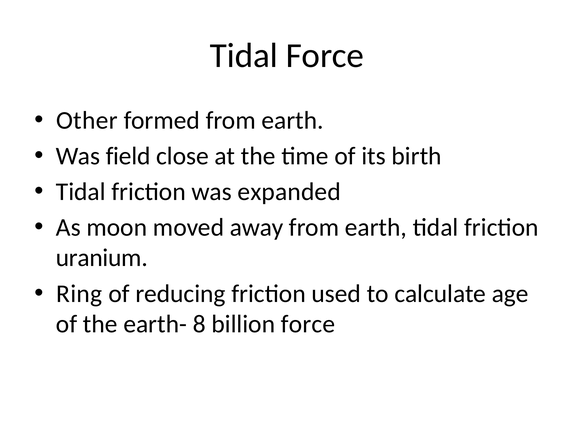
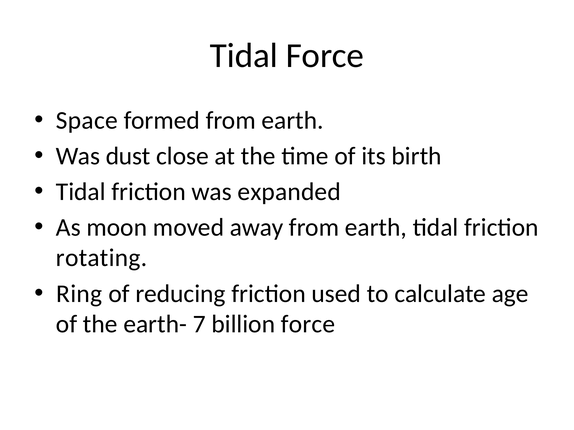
Other: Other -> Space
field: field -> dust
uranium: uranium -> rotating
8: 8 -> 7
